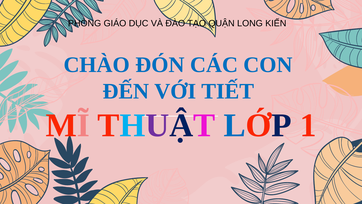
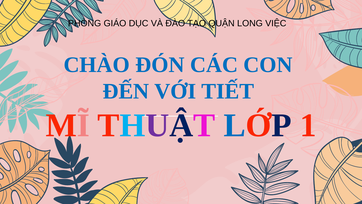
KIẾN: KIẾN -> VIỆC
